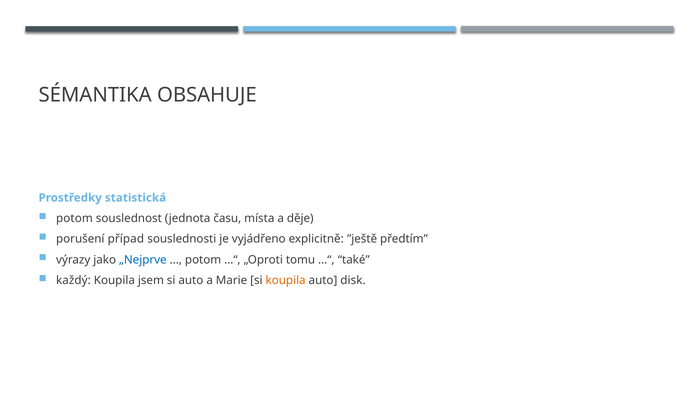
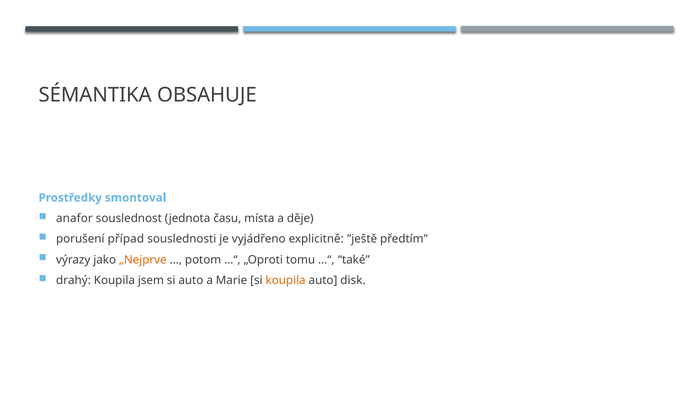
statistická: statistická -> smontoval
potom at (74, 219): potom -> anafor
„Nejprve colour: blue -> orange
každý: každý -> drahý
